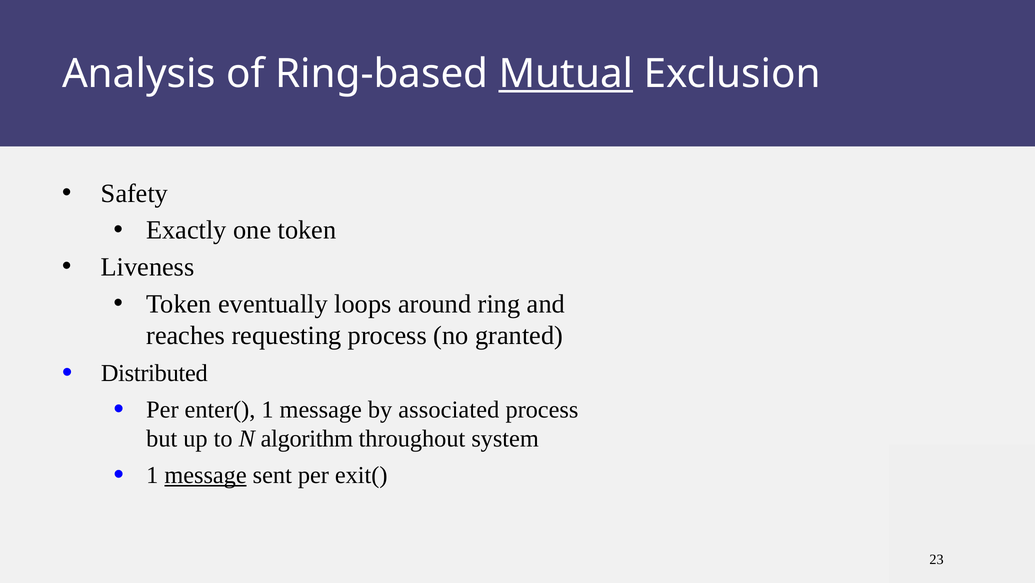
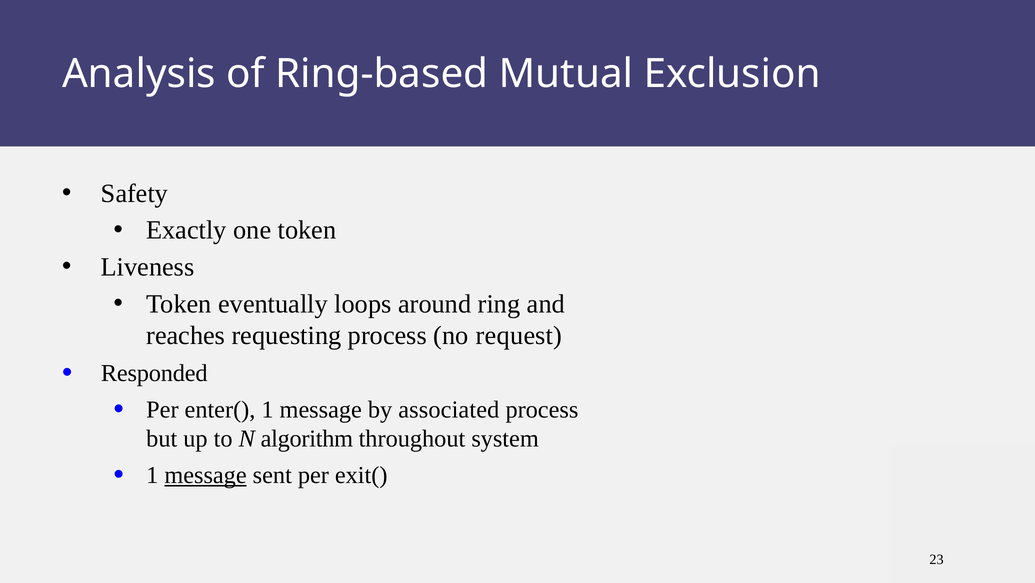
Mutual underline: present -> none
granted: granted -> request
Distributed: Distributed -> Responded
